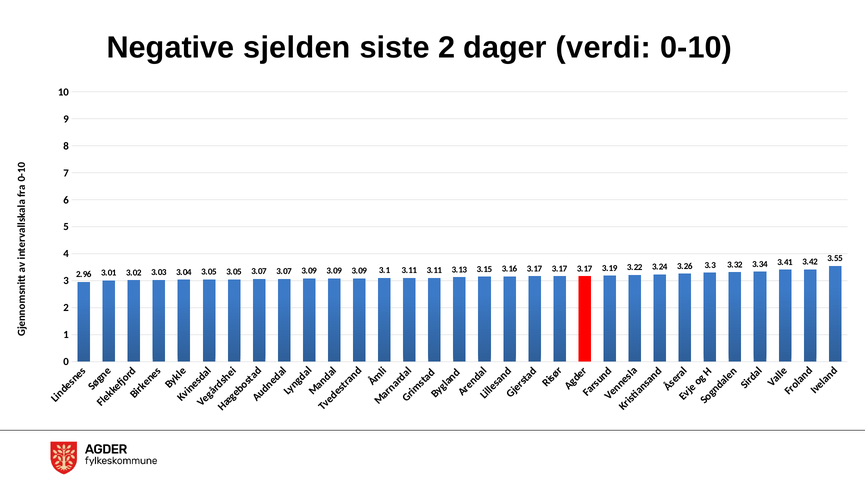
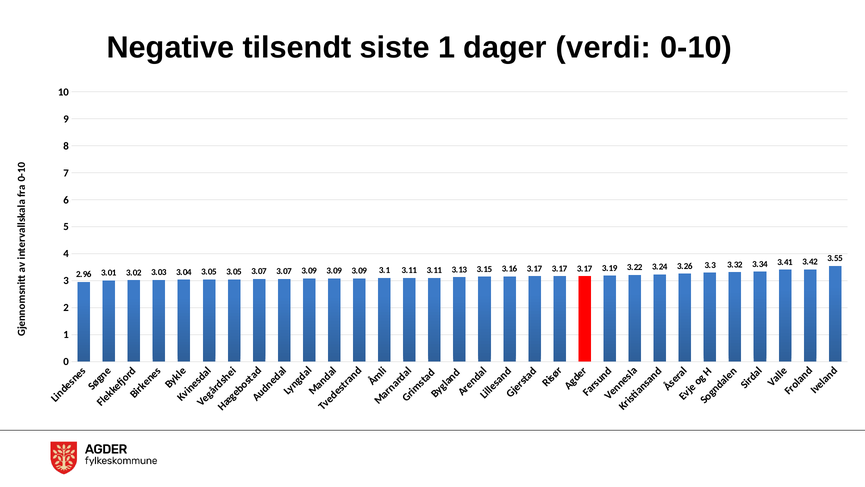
sjelden: sjelden -> tilsendt
siste 2: 2 -> 1
